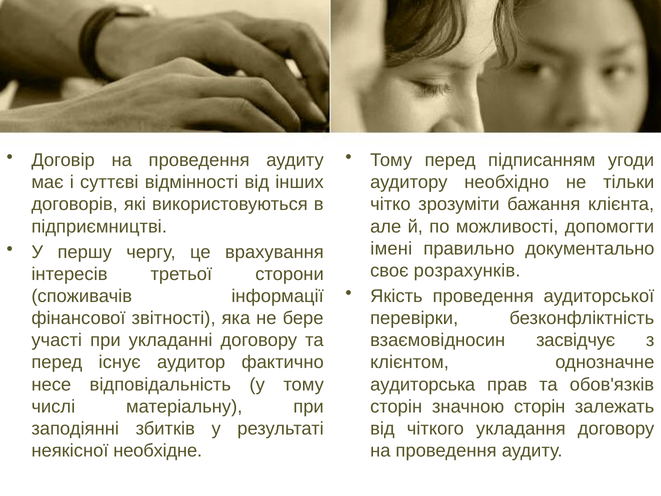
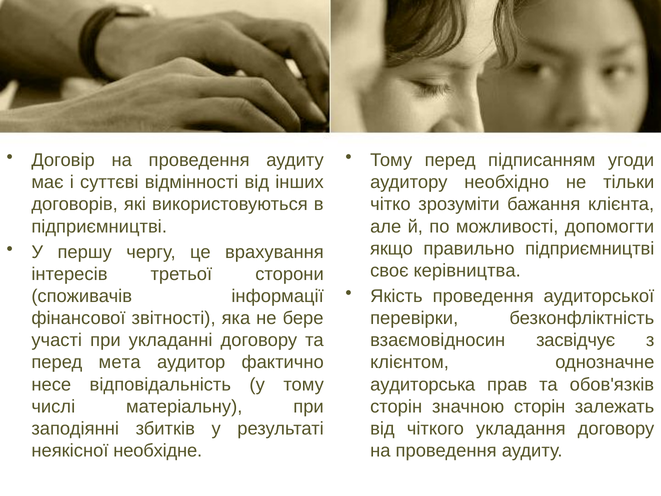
імені: імені -> якщо
правильно документально: документально -> підприємництві
розрахунків: розрахунків -> керівництва
існує: існує -> мета
